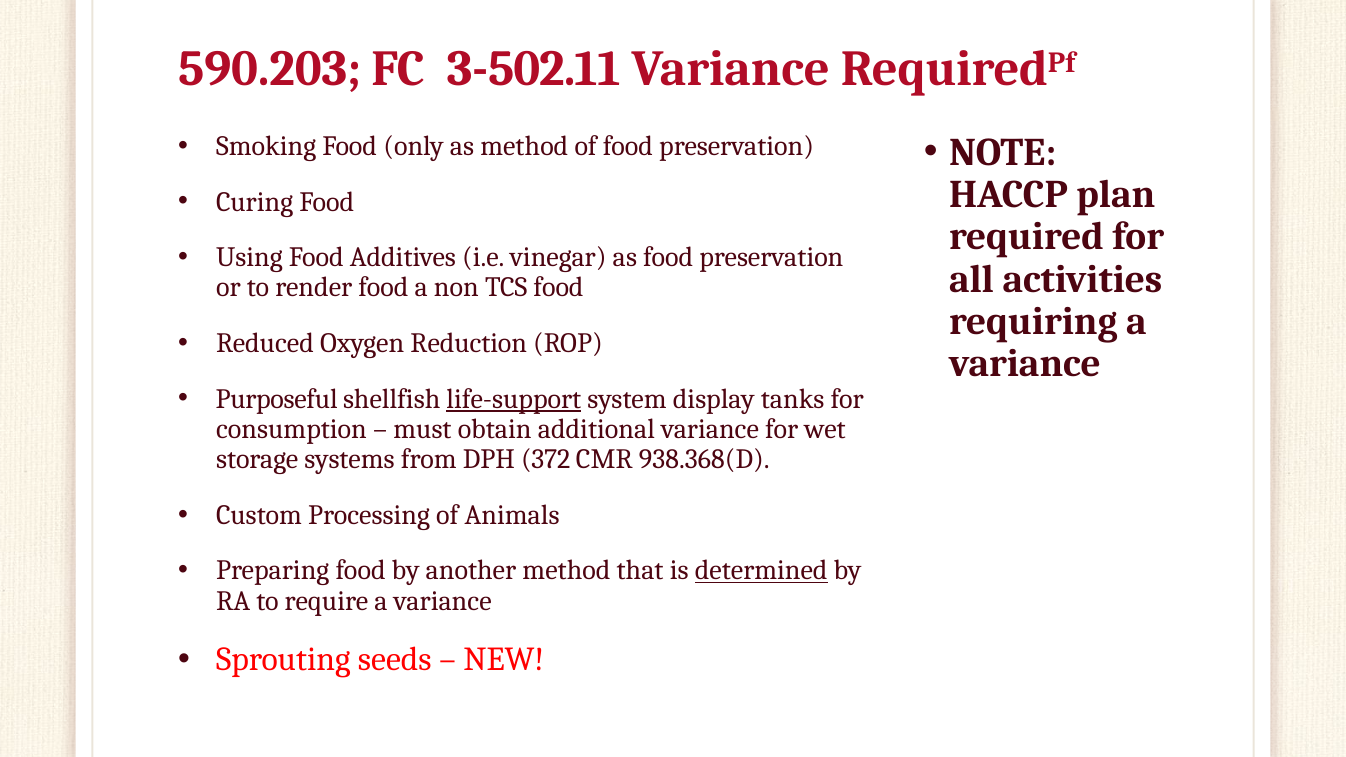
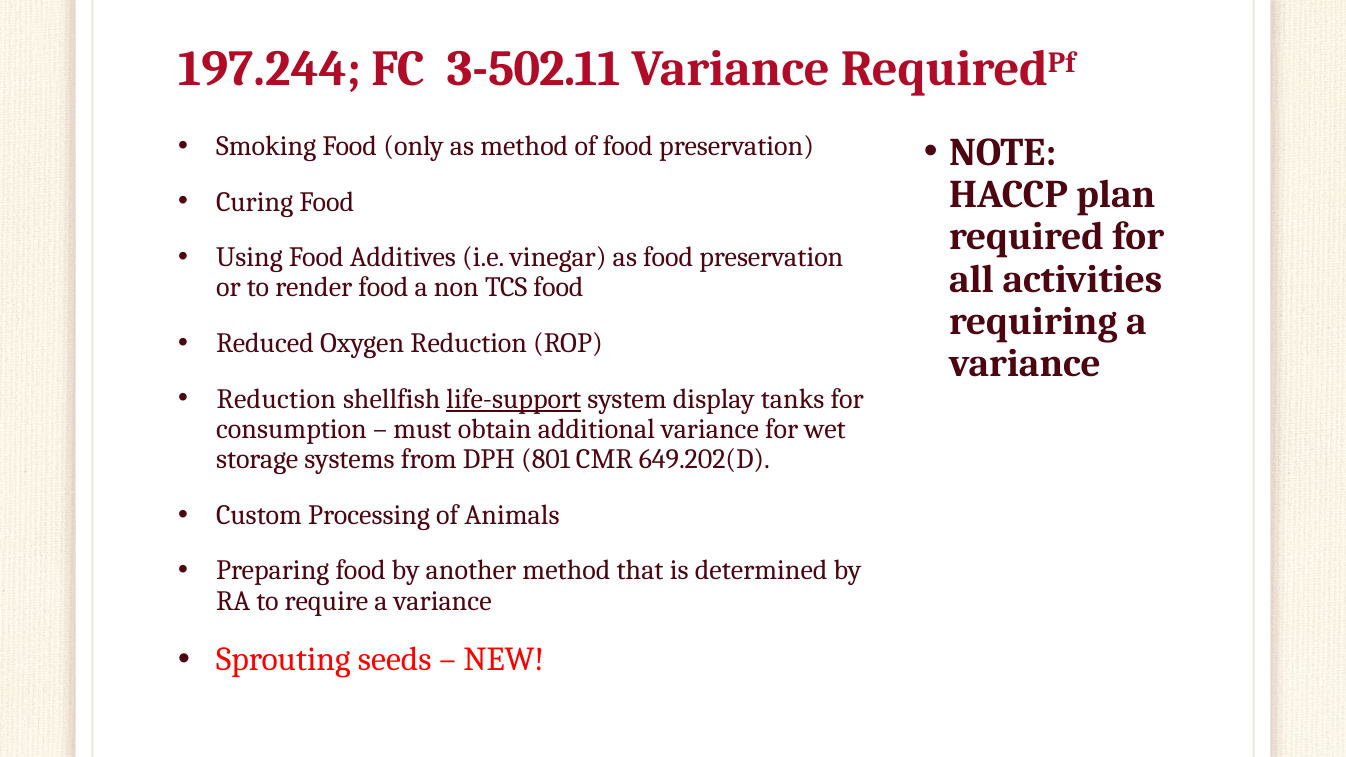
590.203: 590.203 -> 197.244
Purposeful at (277, 399): Purposeful -> Reduction
372: 372 -> 801
938.368(D: 938.368(D -> 649.202(D
determined underline: present -> none
